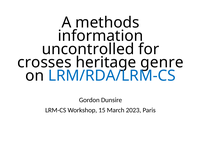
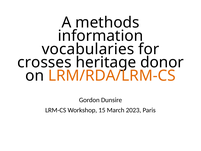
uncontrolled: uncontrolled -> vocabularies
genre: genre -> donor
LRM/RDA/LRM-CS colour: blue -> orange
